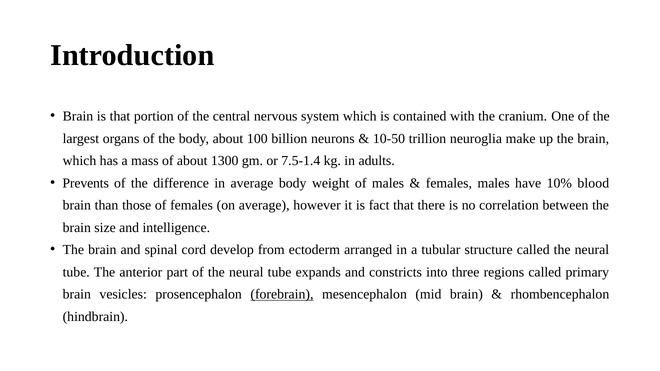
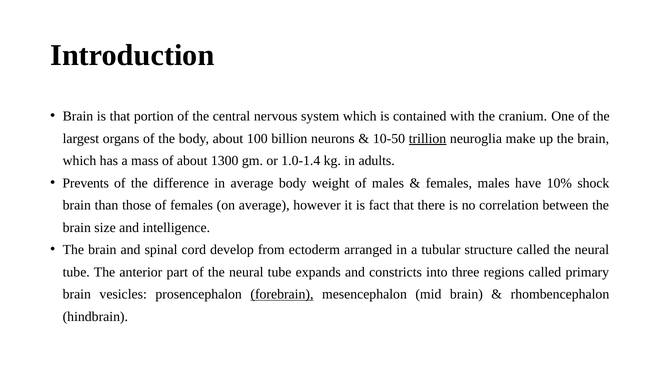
trillion underline: none -> present
7.5-1.4: 7.5-1.4 -> 1.0-1.4
blood: blood -> shock
